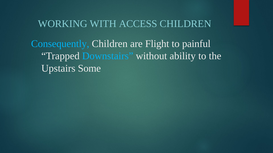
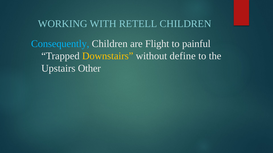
ACCESS: ACCESS -> RETELL
Downstairs colour: light blue -> yellow
ability: ability -> define
Some: Some -> Other
